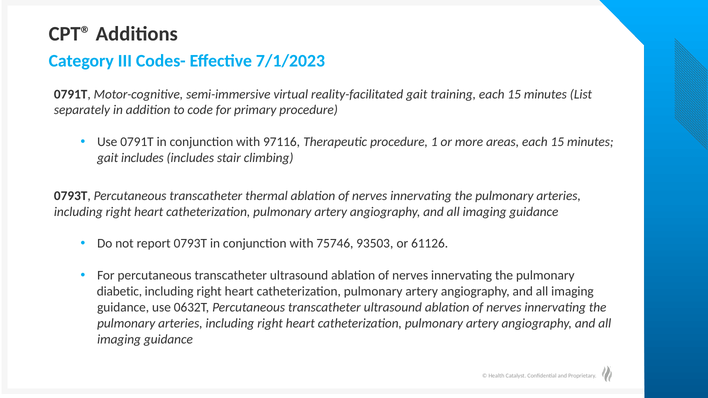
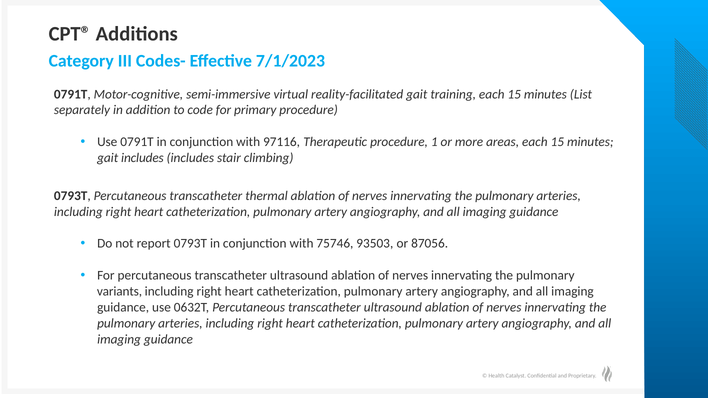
61126: 61126 -> 87056
diabetic: diabetic -> variants
